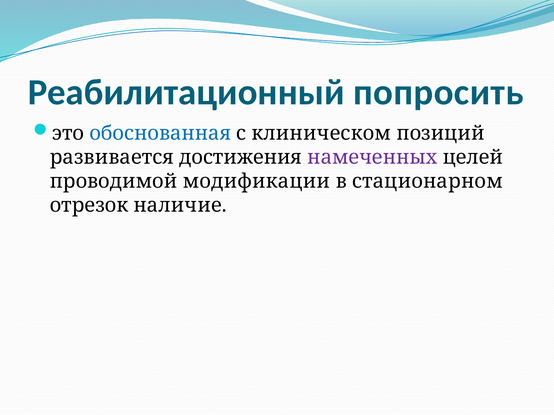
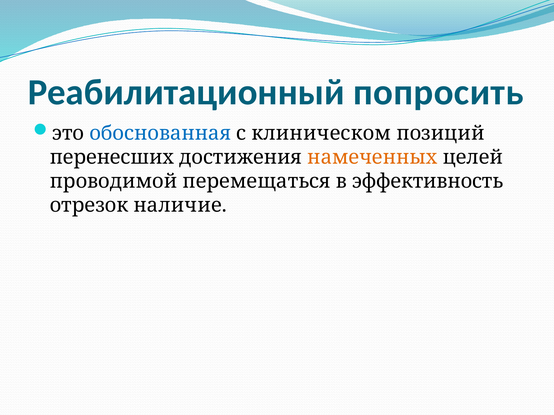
развивается: развивается -> перенесших
намеченных colour: purple -> orange
модификации: модификации -> перемещаться
стационарном: стационарном -> эффективность
